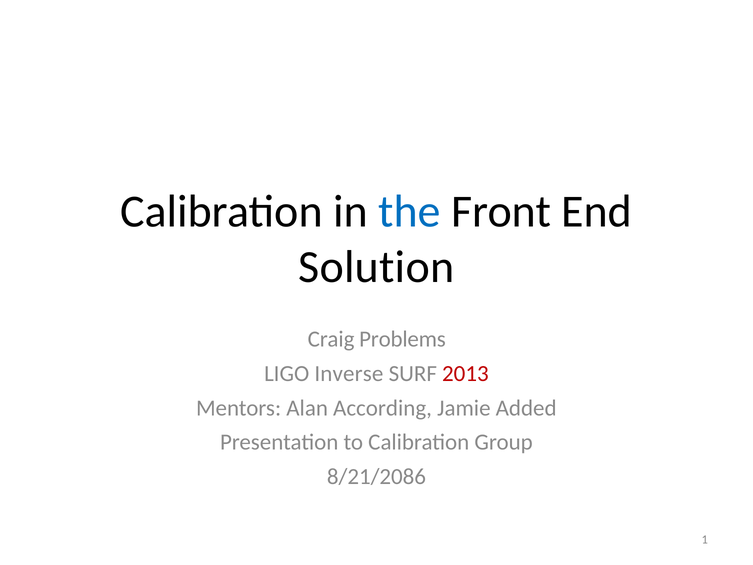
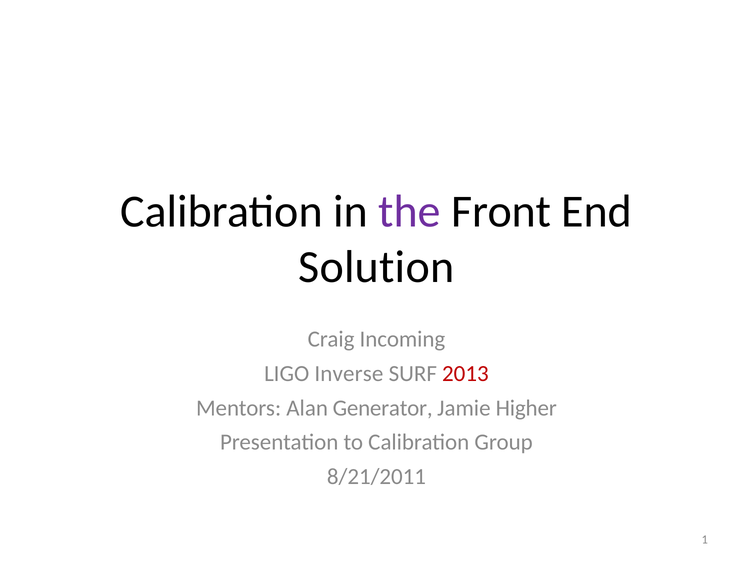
the colour: blue -> purple
Problems: Problems -> Incoming
According: According -> Generator
Added: Added -> Higher
8/21/2086: 8/21/2086 -> 8/21/2011
